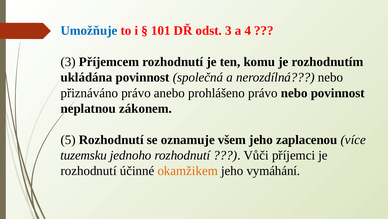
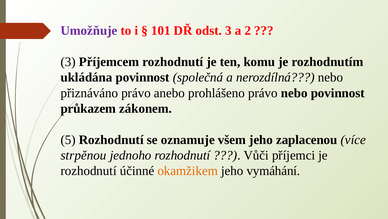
Umožňuje colour: blue -> purple
4: 4 -> 2
neplatnou: neplatnou -> průkazem
tuzemsku: tuzemsku -> strpěnou
